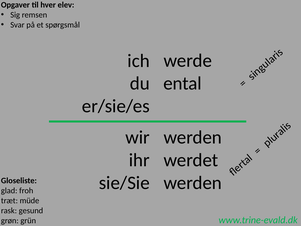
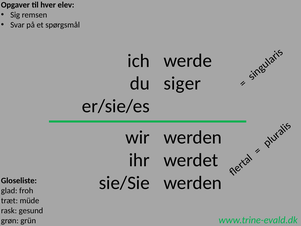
ental: ental -> siger
